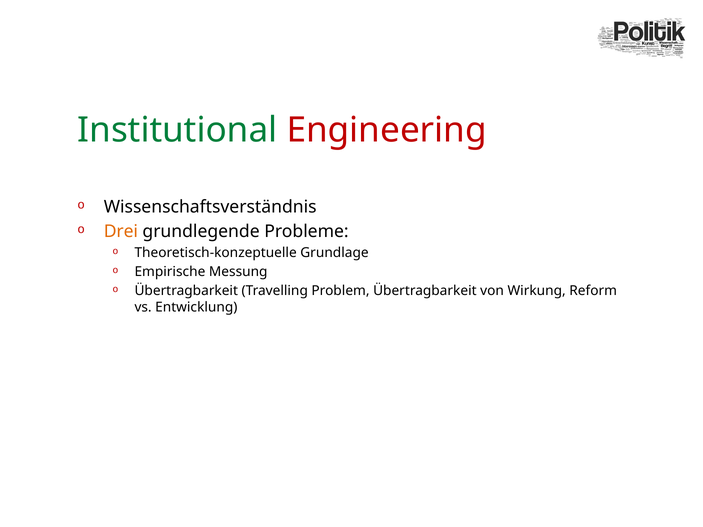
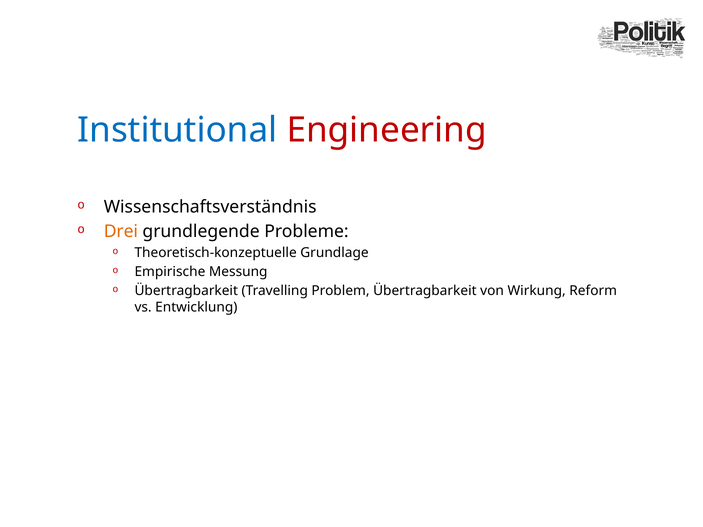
Institutional colour: green -> blue
